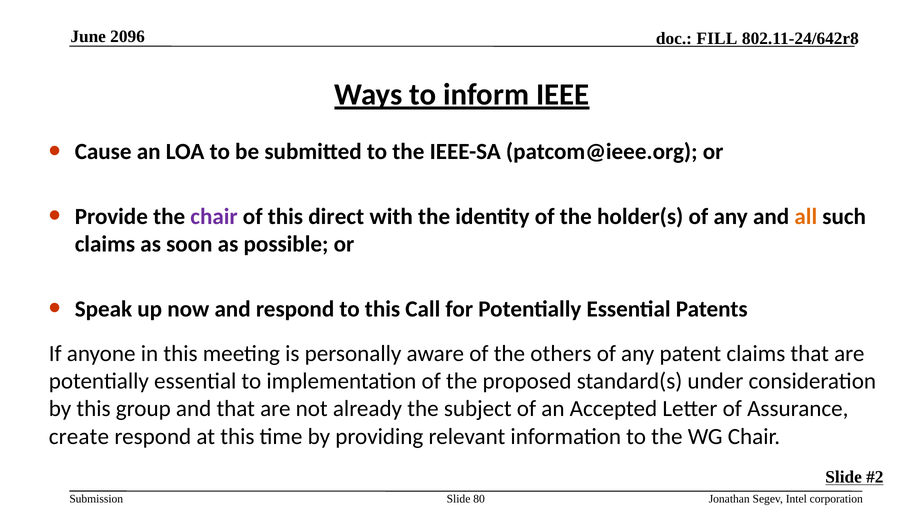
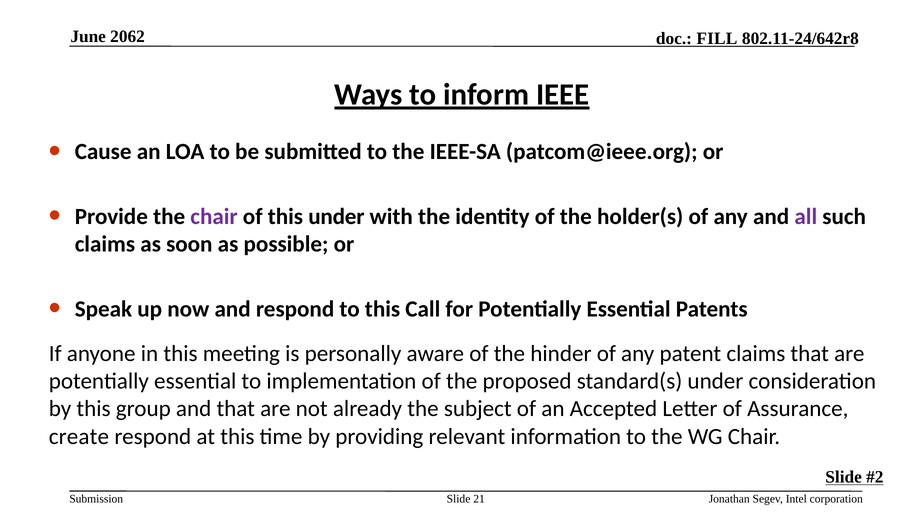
2096: 2096 -> 2062
this direct: direct -> under
all colour: orange -> purple
others: others -> hinder
80: 80 -> 21
